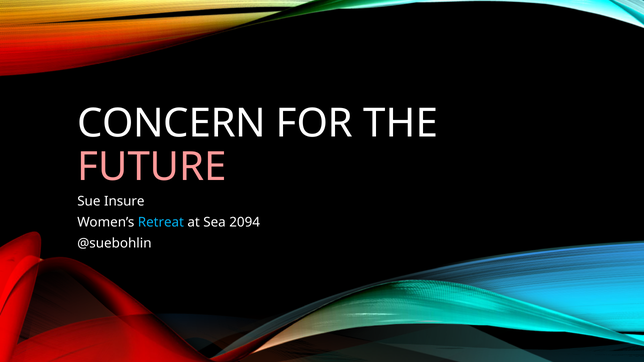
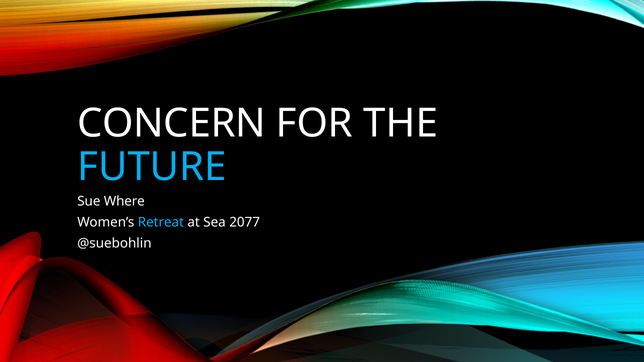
FUTURE colour: pink -> light blue
Insure: Insure -> Where
2094: 2094 -> 2077
